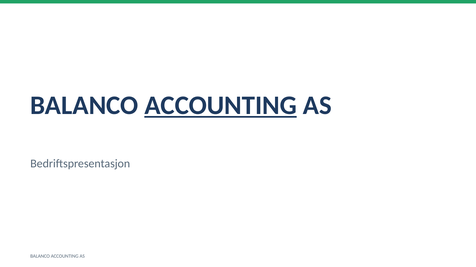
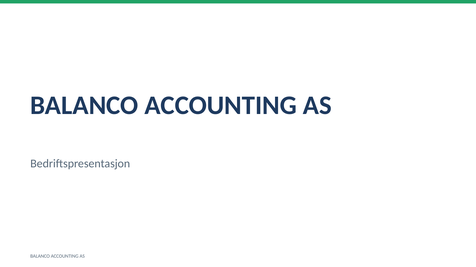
ACCOUNTING at (221, 106) underline: present -> none
